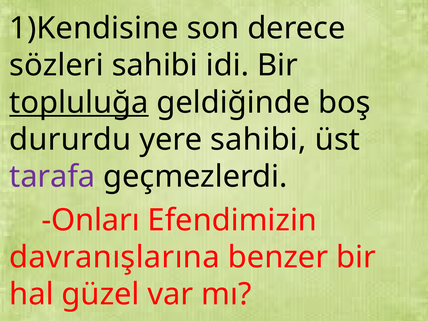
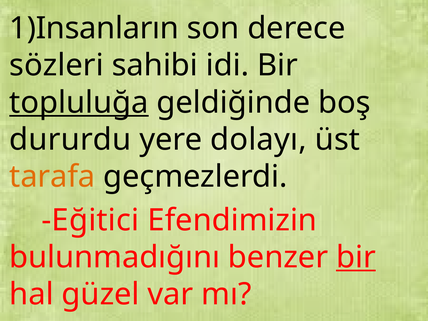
1)Kendisine: 1)Kendisine -> 1)Insanların
yere sahibi: sahibi -> dolayı
tarafa colour: purple -> orange
Onları: Onları -> Eğitici
davranışlarına: davranışlarına -> bulunmadığını
bir at (356, 257) underline: none -> present
